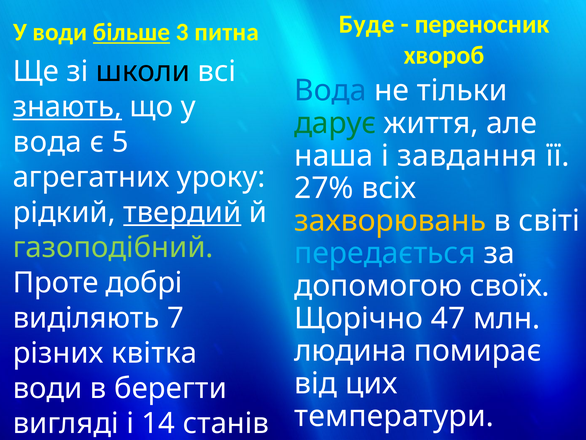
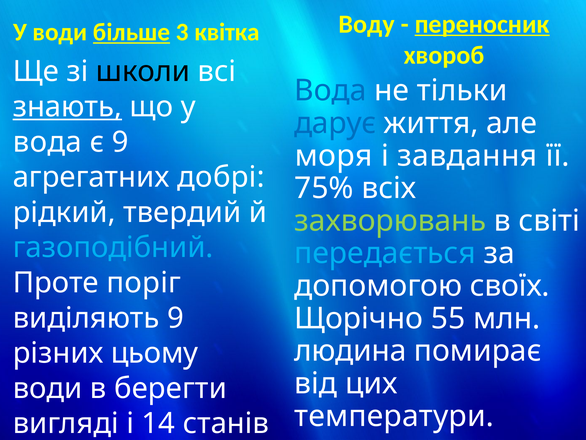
Буде: Буде -> Воду
переносник underline: none -> present
питна: питна -> квітка
дарує colour: green -> blue
є 5: 5 -> 9
наша: наша -> моря
уроку: уроку -> добрі
27%: 27% -> 75%
твердий underline: present -> none
захворювань colour: yellow -> light green
газоподібний colour: light green -> light blue
добрі: добрі -> поріг
виділяють 7: 7 -> 9
47: 47 -> 55
квітка: квітка -> цьому
